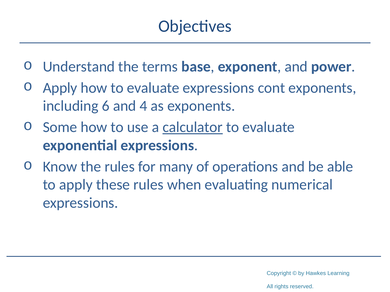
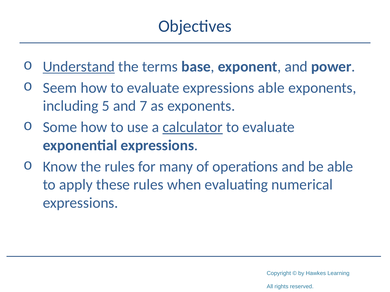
Understand underline: none -> present
Apply at (60, 88): Apply -> Seem
expressions cont: cont -> able
6: 6 -> 5
4: 4 -> 7
